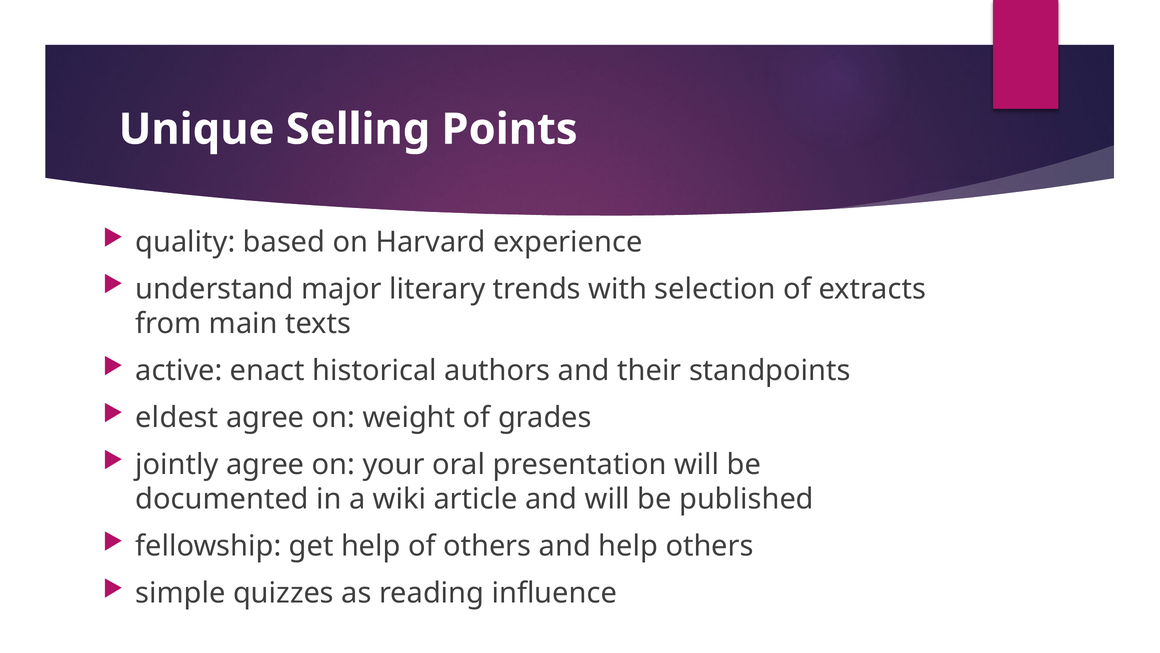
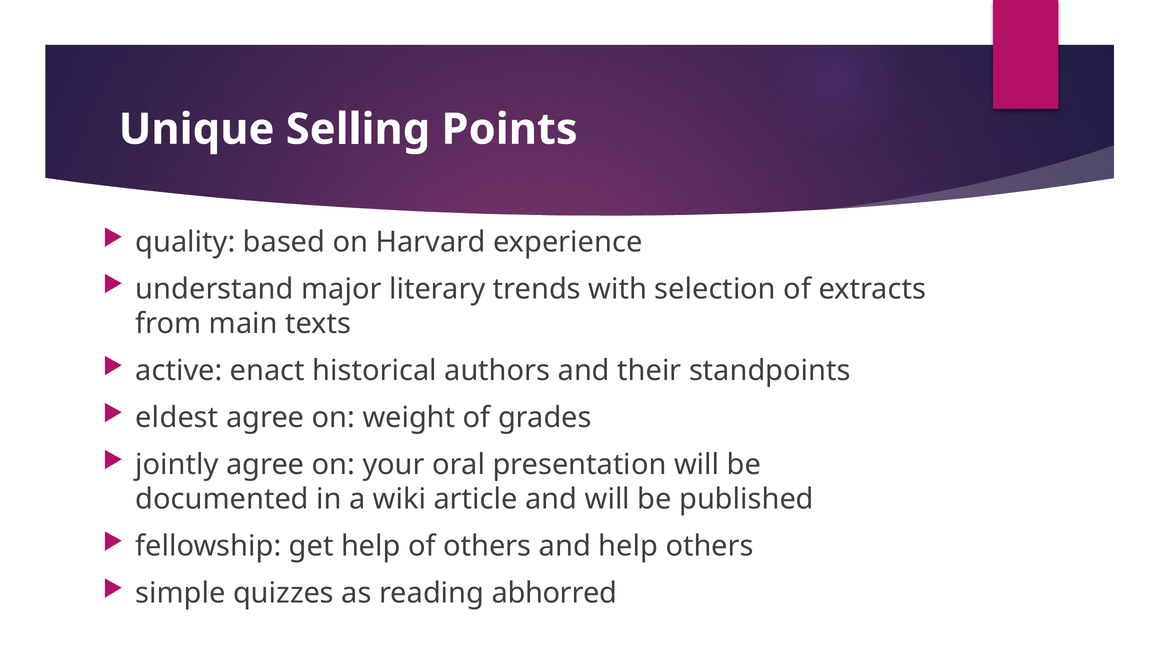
influence: influence -> abhorred
